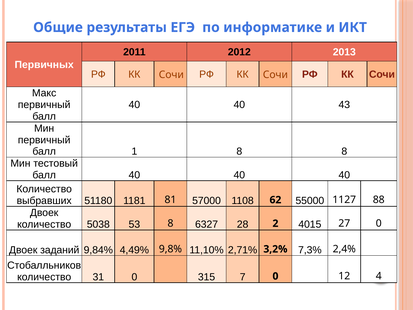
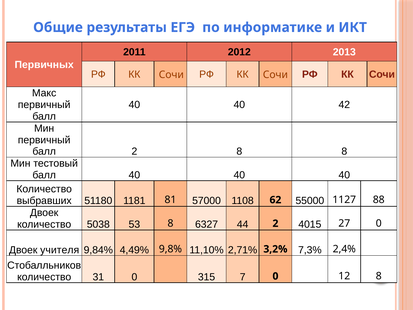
43: 43 -> 42
балл 1: 1 -> 2
28: 28 -> 44
заданий: заданий -> учителя
12 4: 4 -> 8
